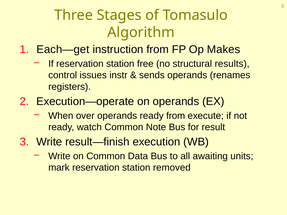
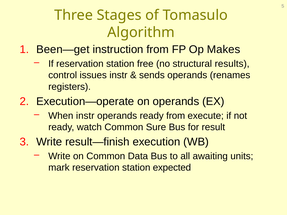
Each—get: Each—get -> Been—get
When over: over -> instr
Note: Note -> Sure
removed: removed -> expected
